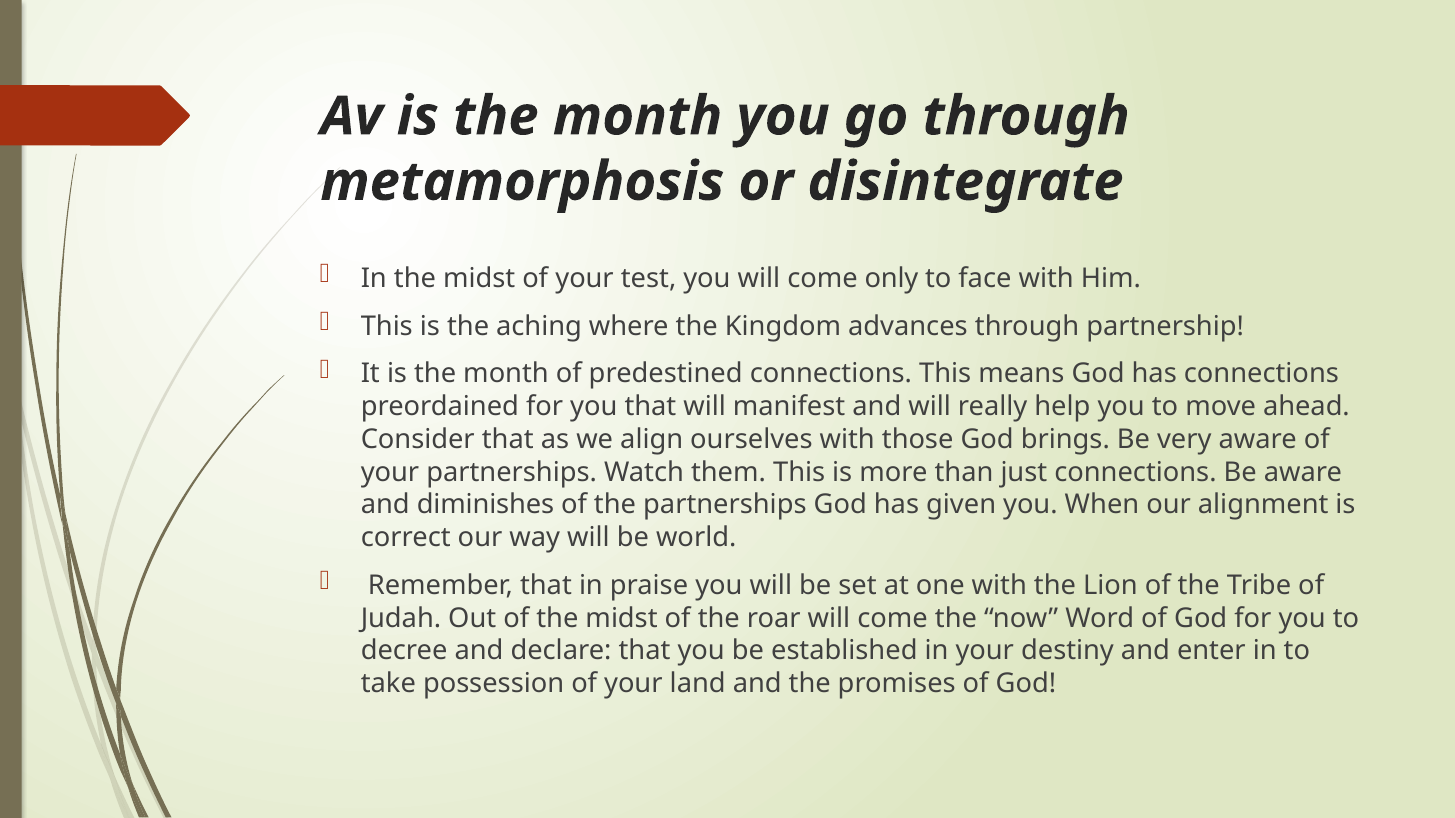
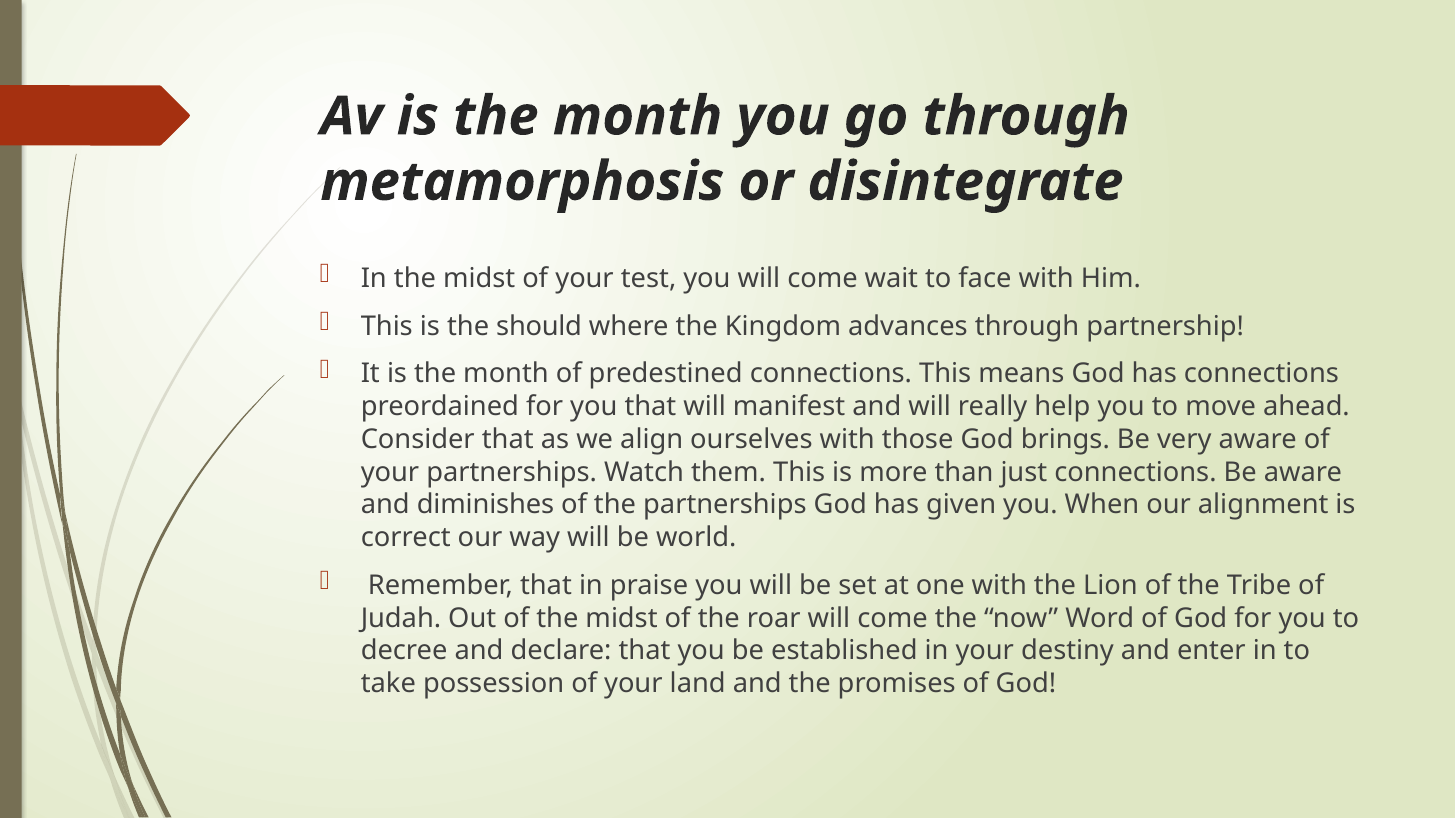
only: only -> wait
aching: aching -> should
